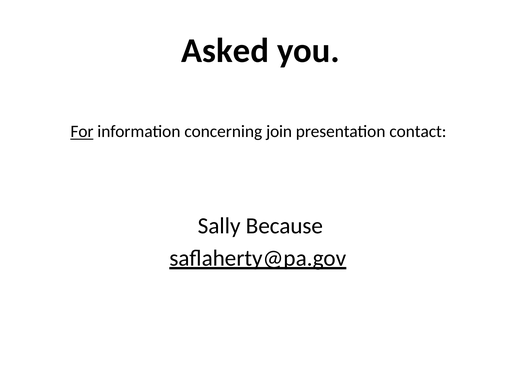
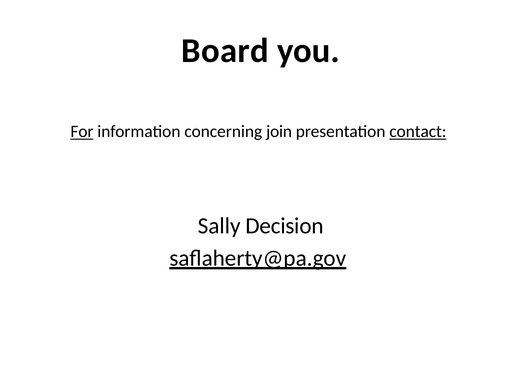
Asked: Asked -> Board
contact underline: none -> present
Because: Because -> Decision
